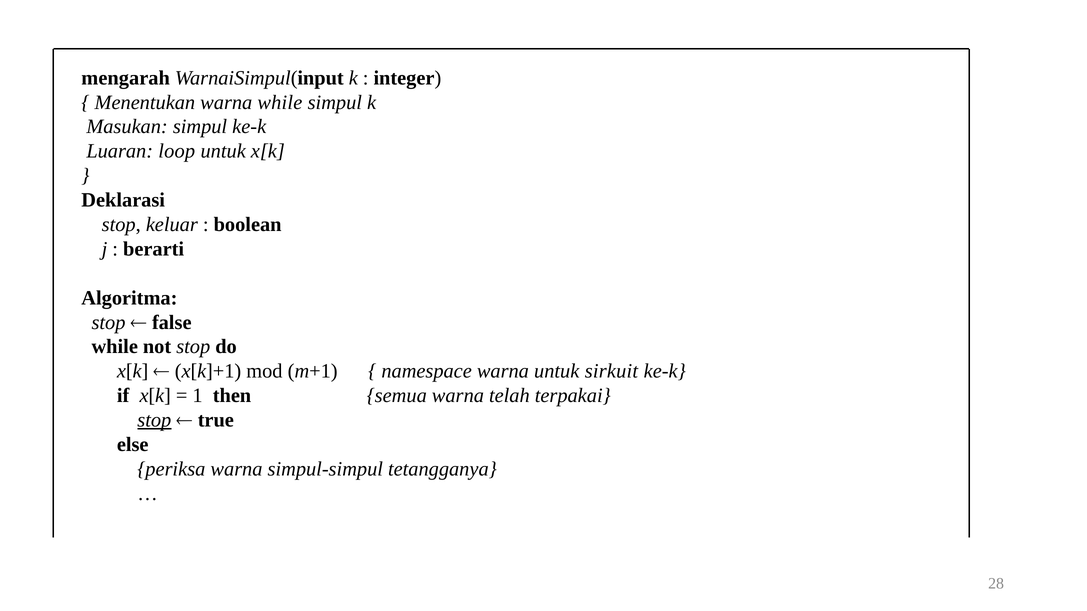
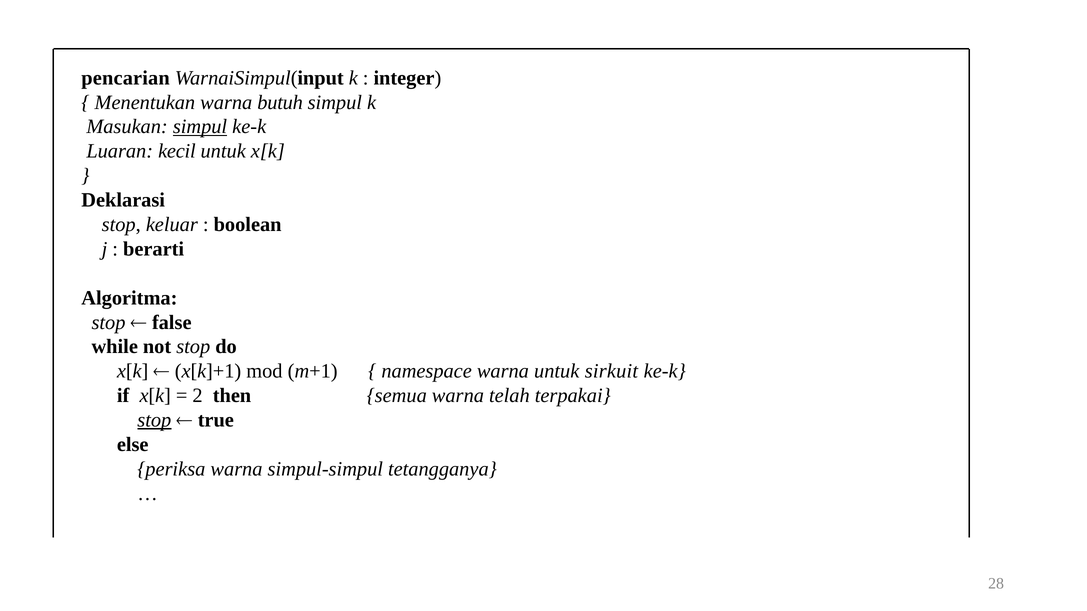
mengarah: mengarah -> pencarian
warna while: while -> butuh
simpul at (200, 127) underline: none -> present
loop: loop -> kecil
1: 1 -> 2
